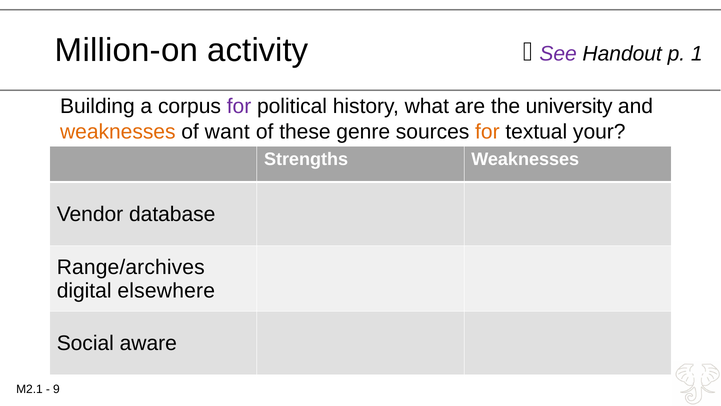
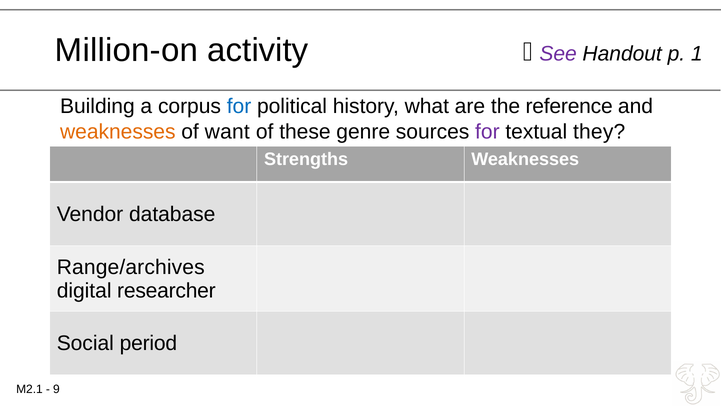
for at (239, 106) colour: purple -> blue
university: university -> reference
for at (487, 131) colour: orange -> purple
your: your -> they
elsewhere: elsewhere -> researcher
aware: aware -> period
